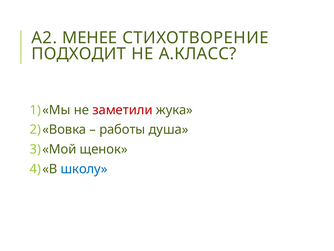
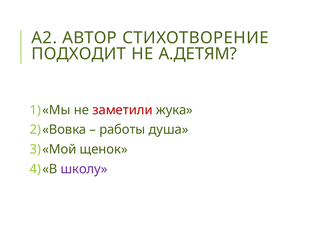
МЕНЕЕ: МЕНЕЕ -> АВТОР
А.КЛАСС: А.КЛАСС -> А.ДЕТЯМ
школу colour: blue -> purple
